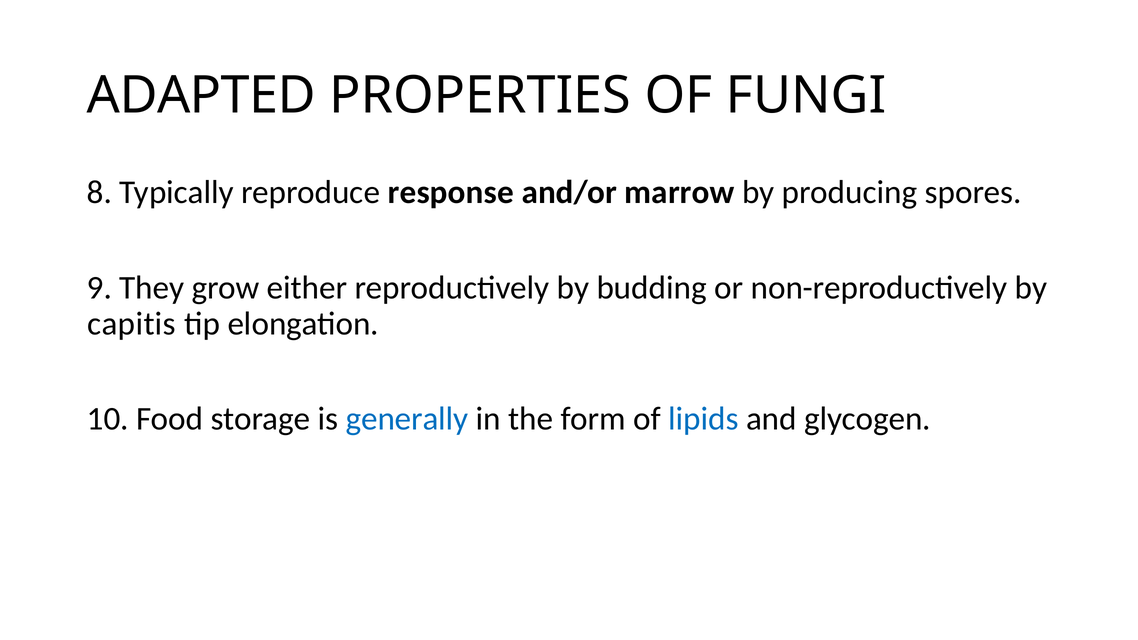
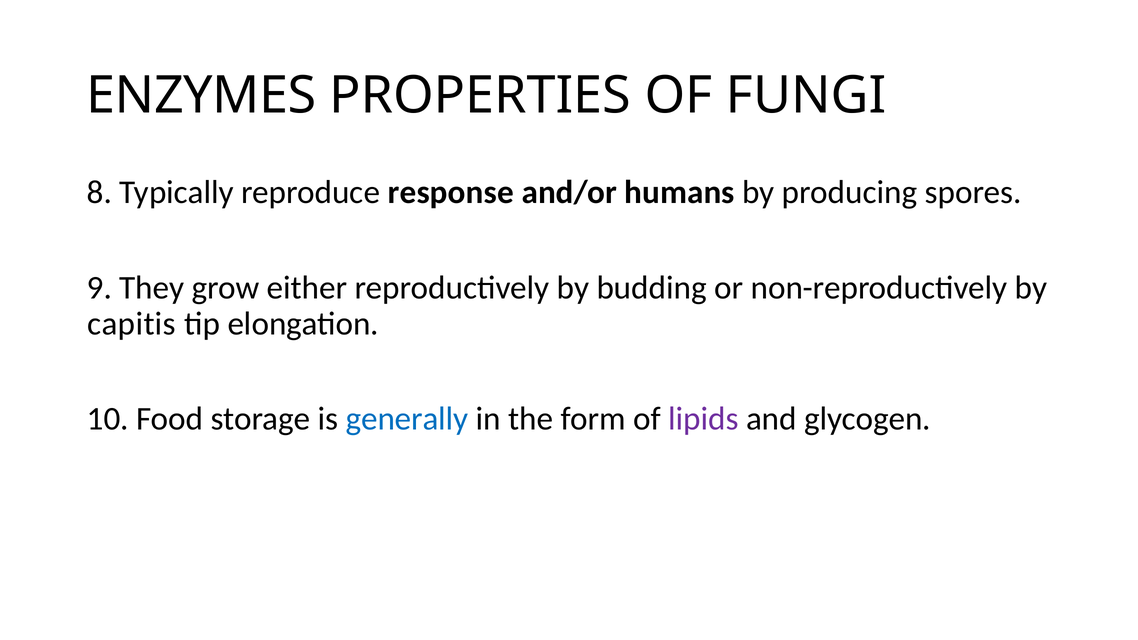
ADAPTED: ADAPTED -> ENZYMES
marrow: marrow -> humans
lipids colour: blue -> purple
